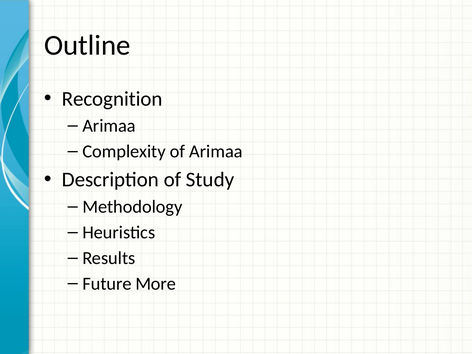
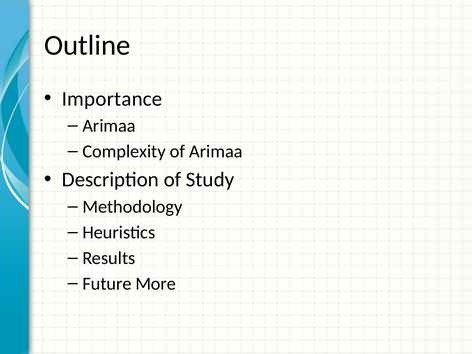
Recognition: Recognition -> Importance
